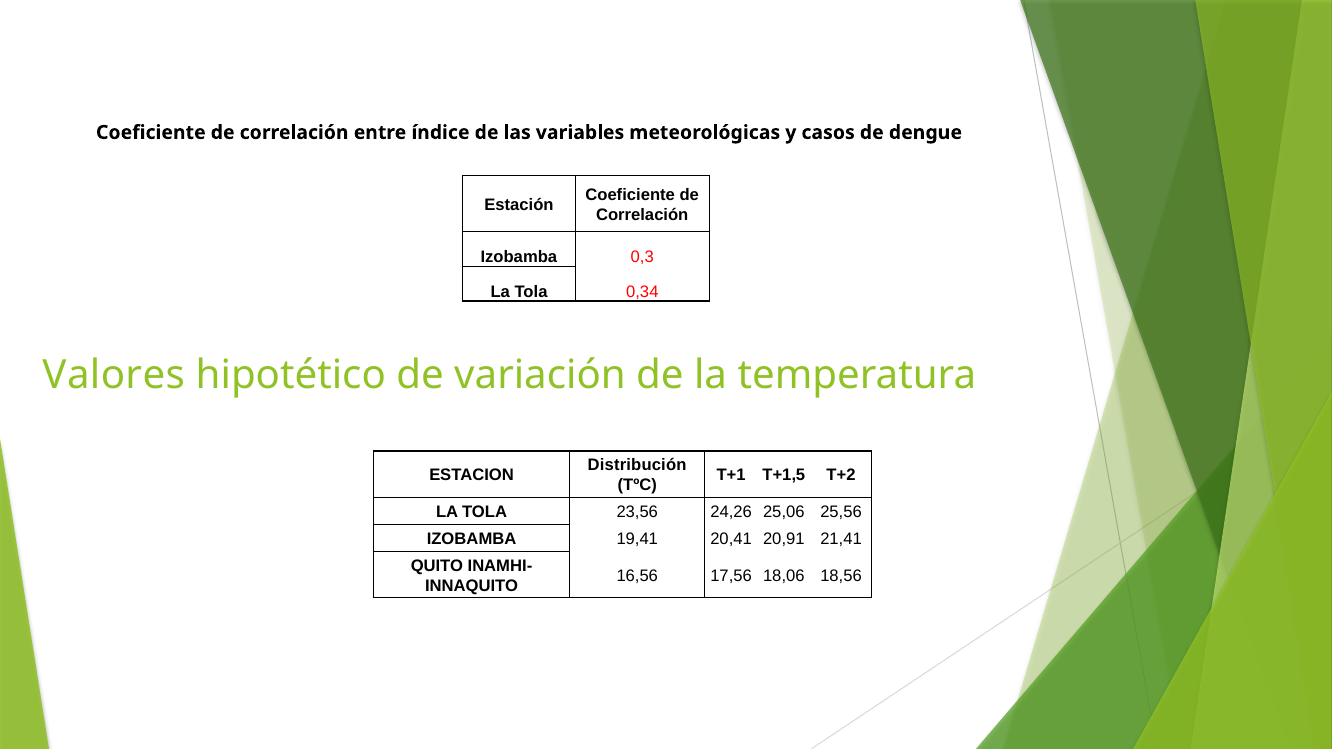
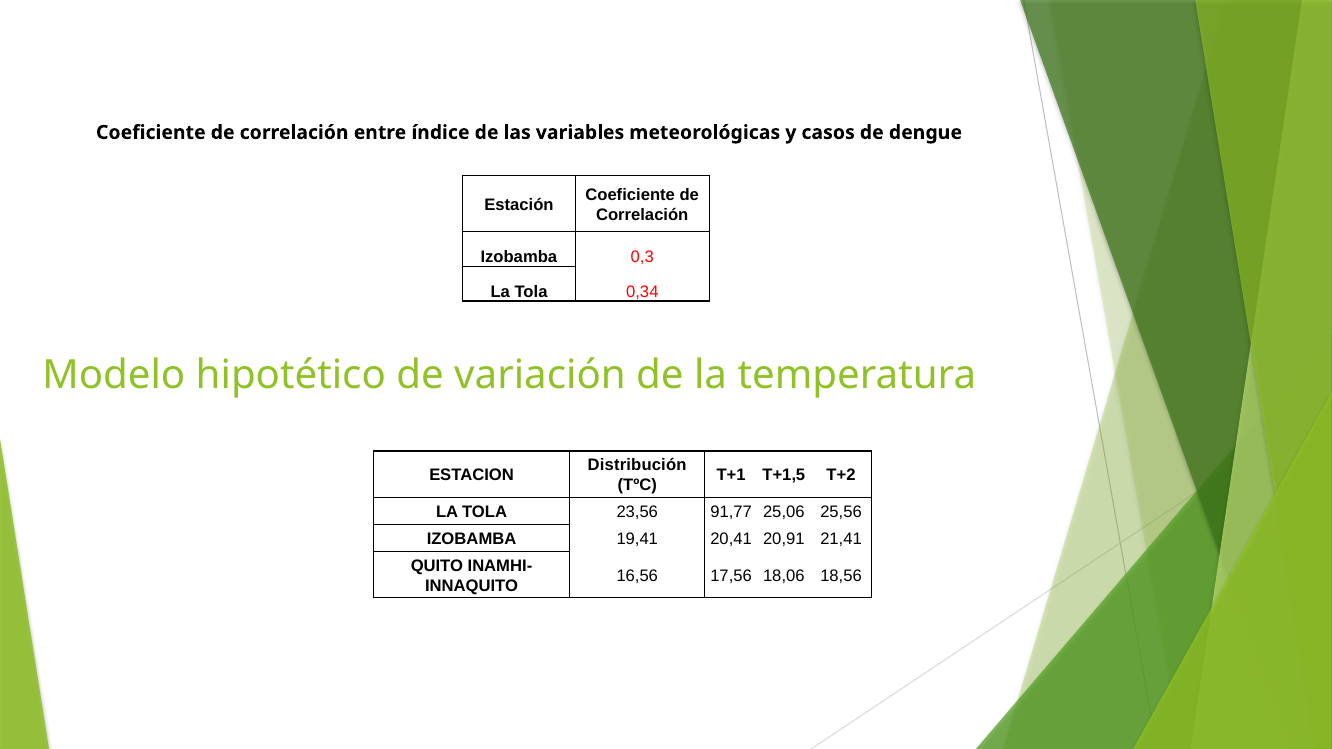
Valores: Valores -> Modelo
24,26: 24,26 -> 91,77
